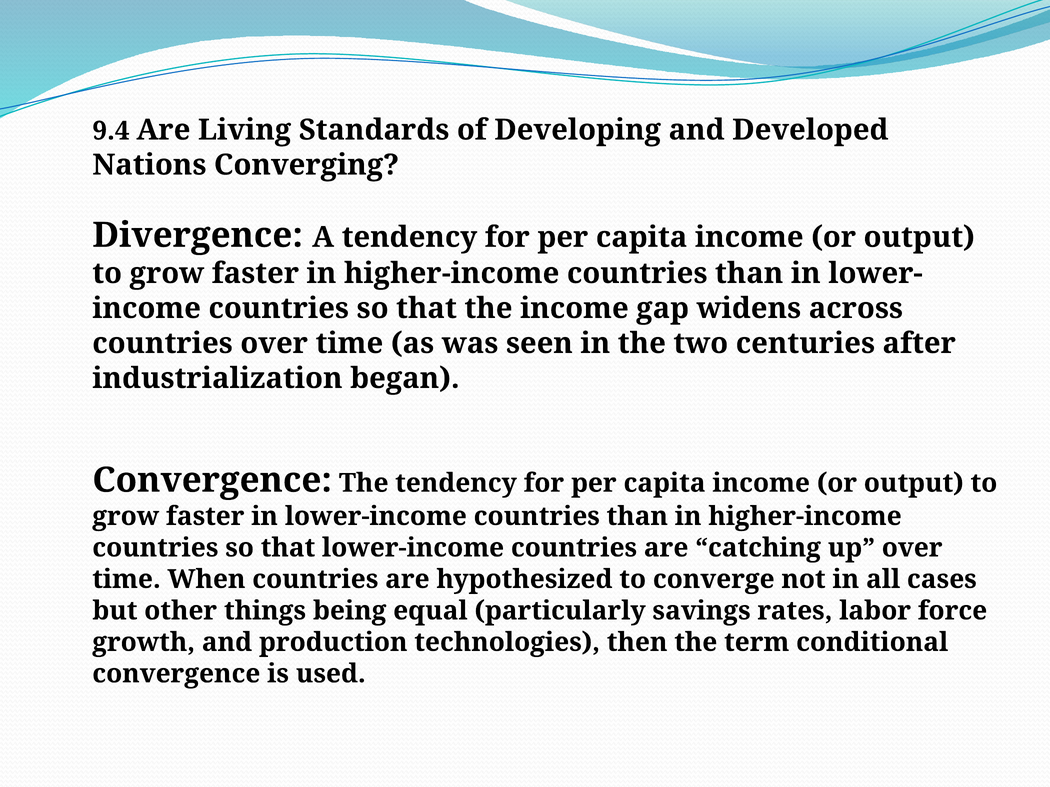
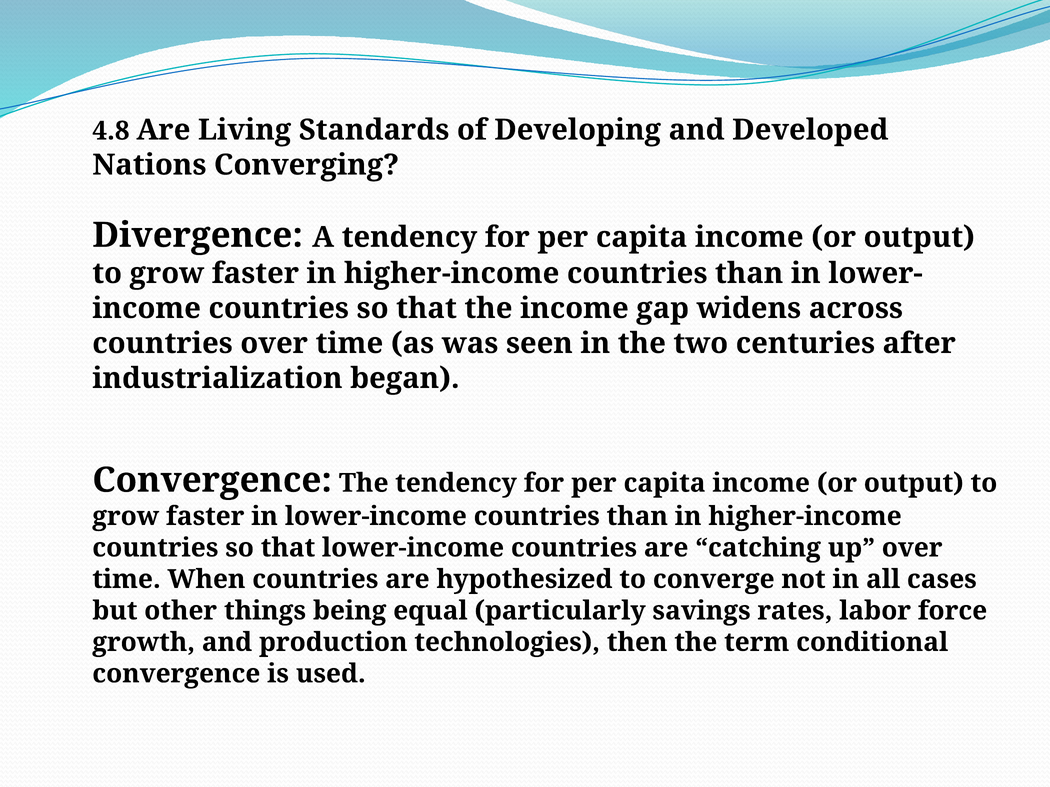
9.4: 9.4 -> 4.8
